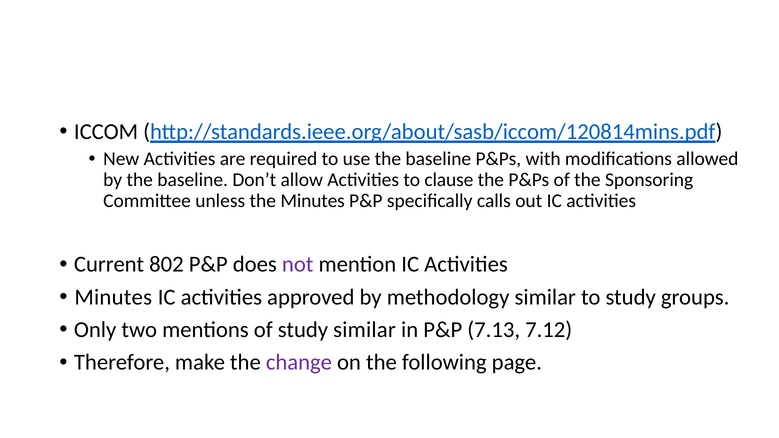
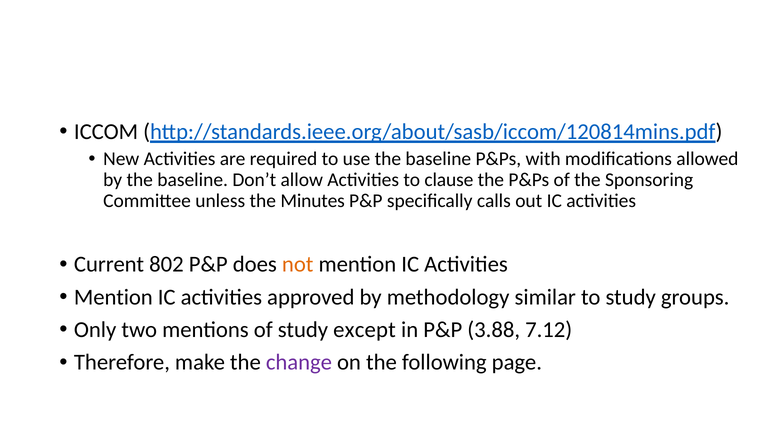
not colour: purple -> orange
Minutes at (113, 297): Minutes -> Mention
study similar: similar -> except
7.13: 7.13 -> 3.88
